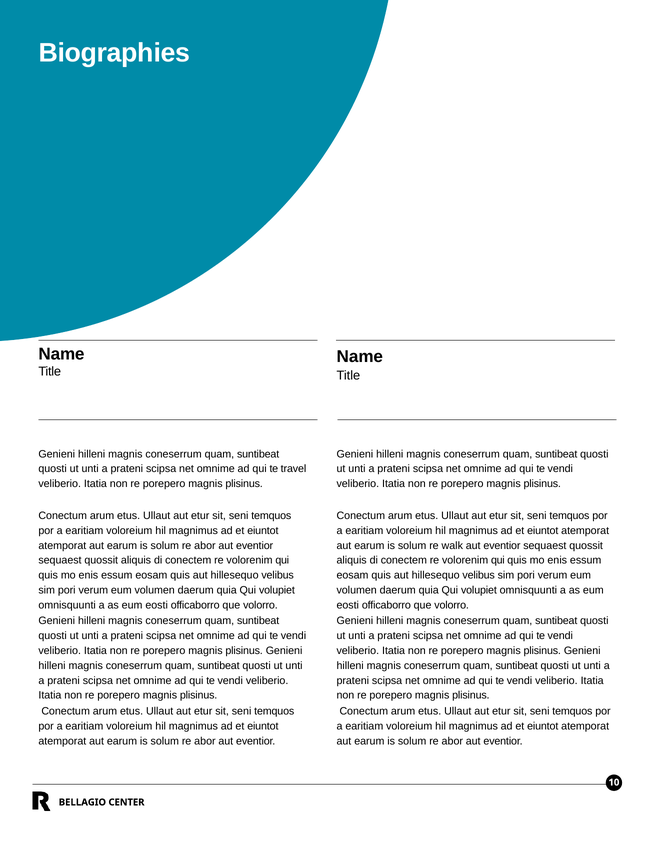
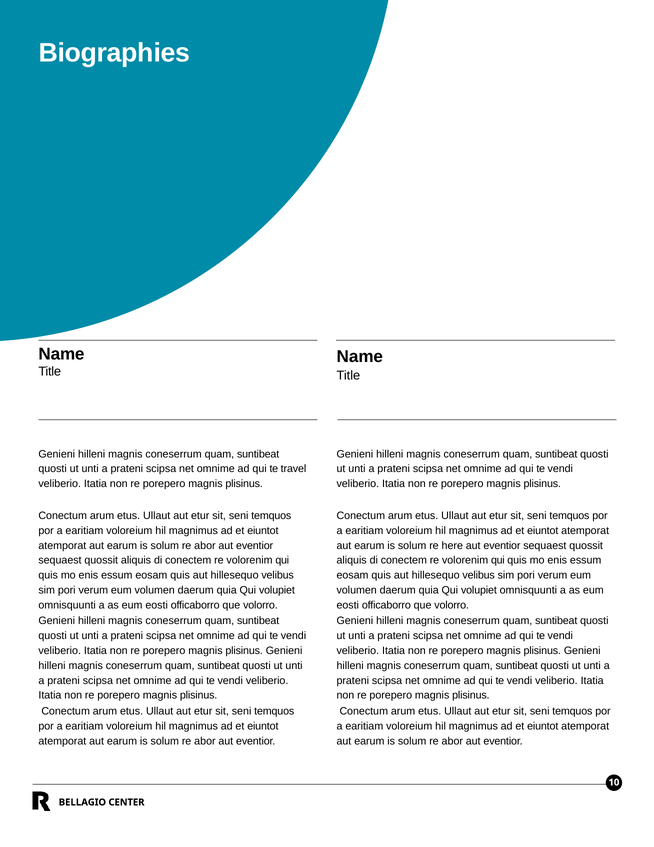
walk: walk -> here
